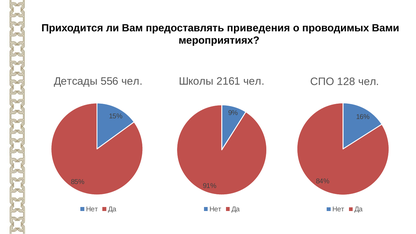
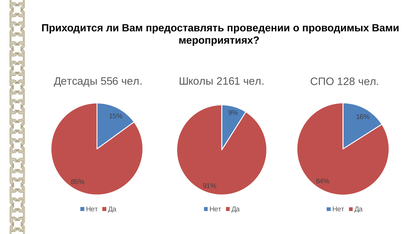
приведения: приведения -> проведении
